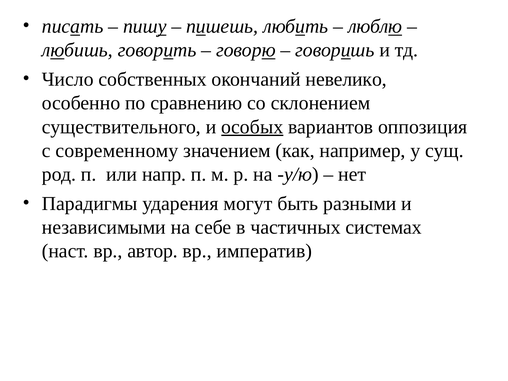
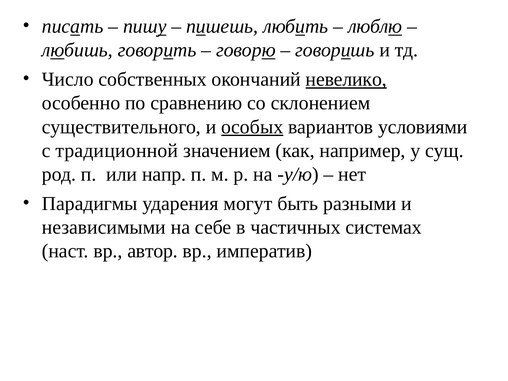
невелико underline: none -> present
оппозиция: оппозиция -> условиями
современному: современному -> традиционной
